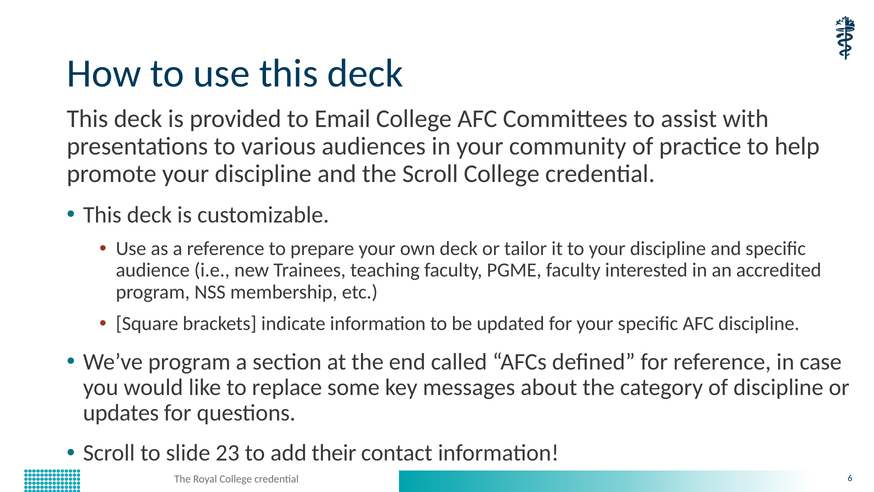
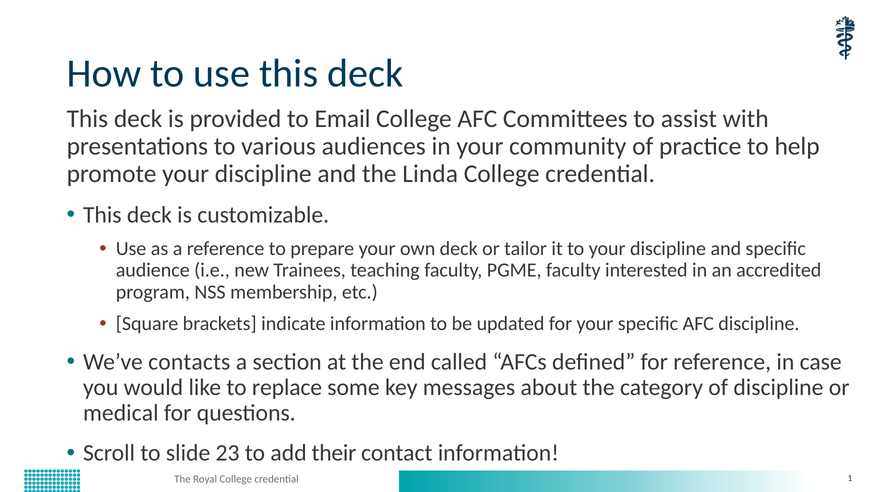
the Scroll: Scroll -> Linda
We’ve program: program -> contacts
updates: updates -> medical
6: 6 -> 1
